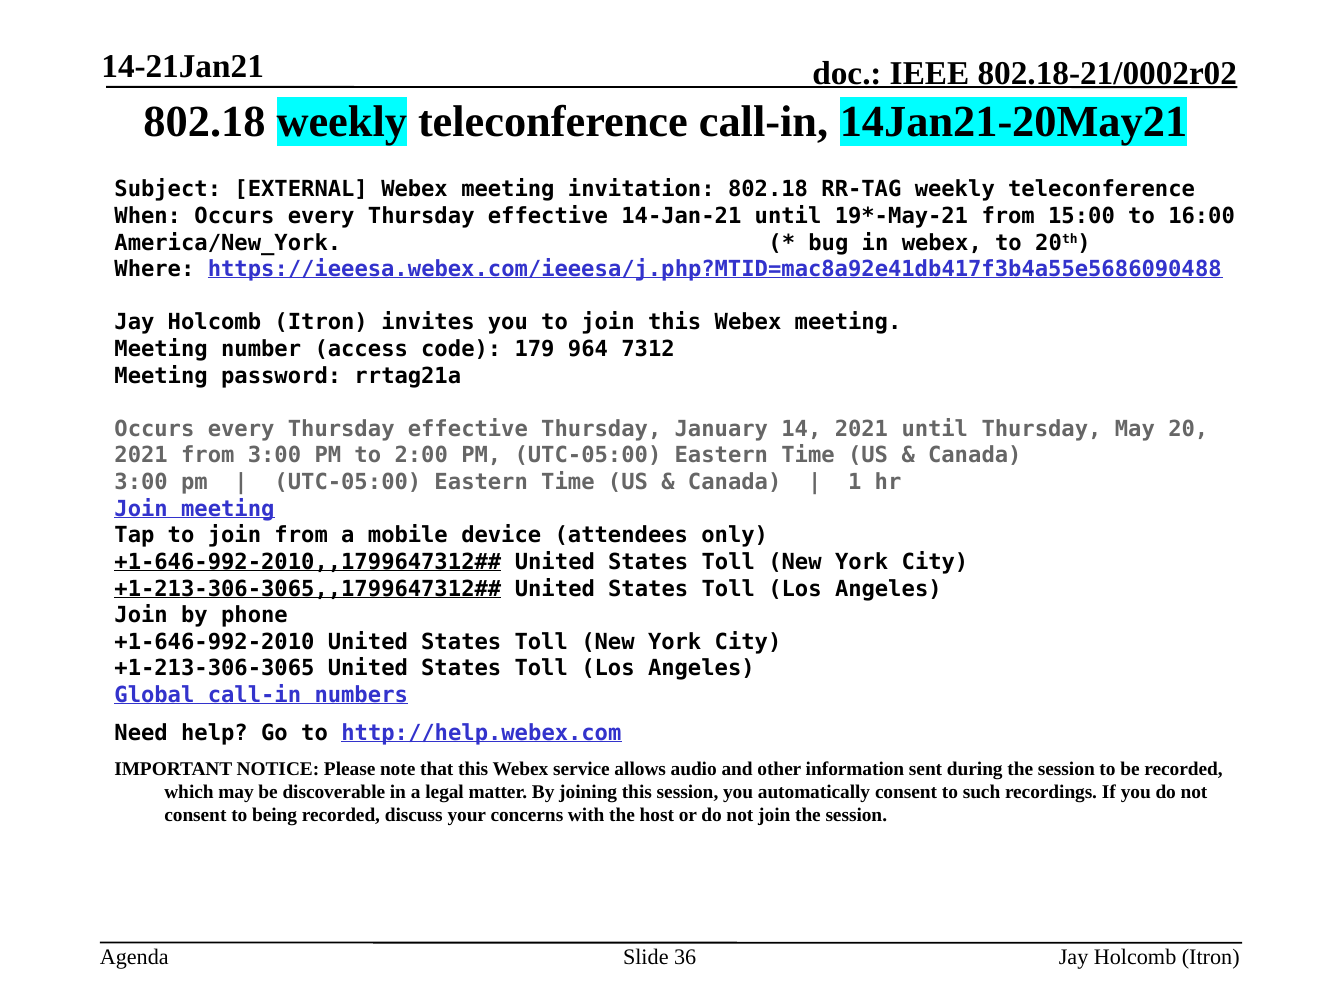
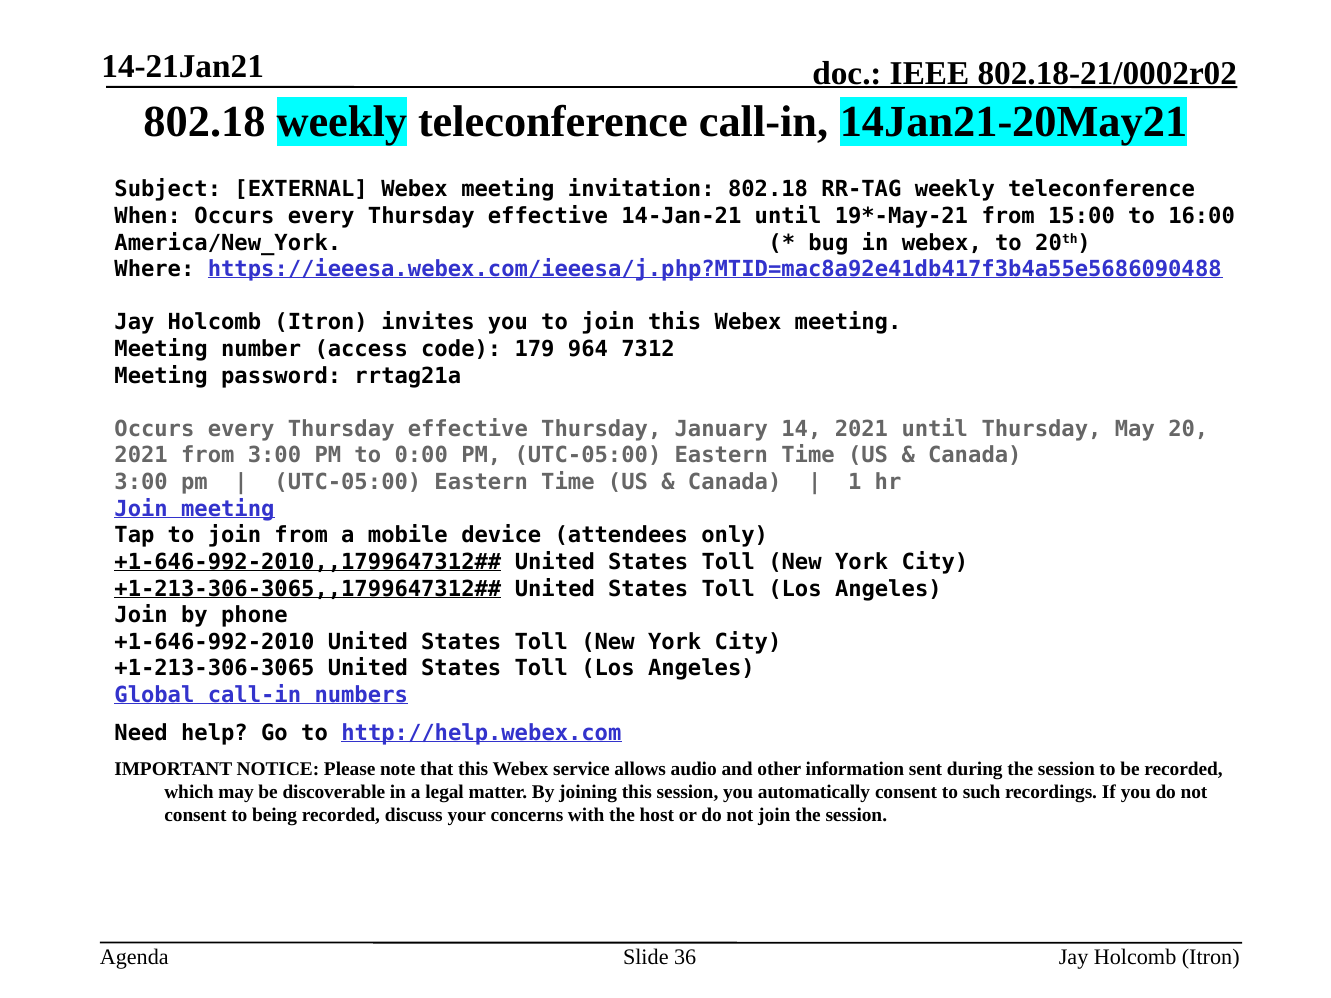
2:00: 2:00 -> 0:00
